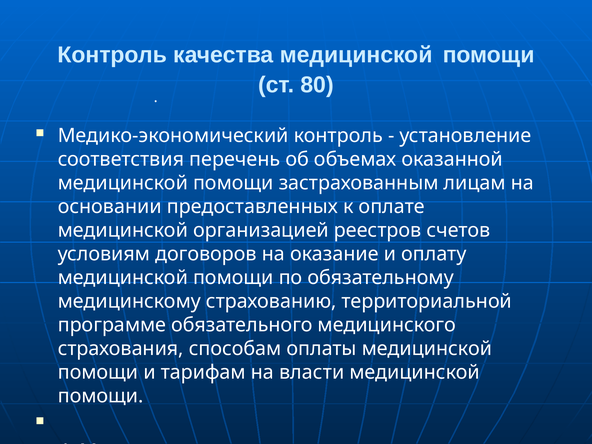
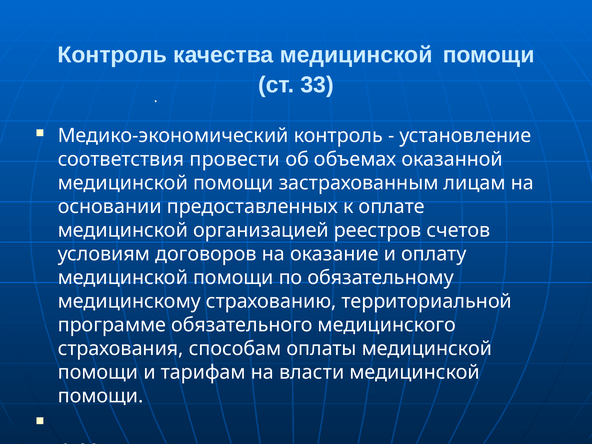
80: 80 -> 33
перечень: перечень -> провести
